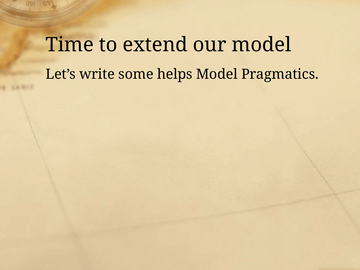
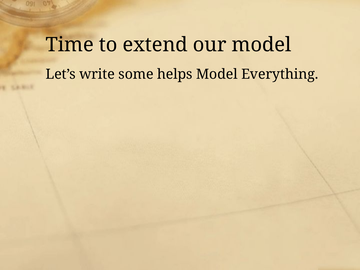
Pragmatics: Pragmatics -> Everything
